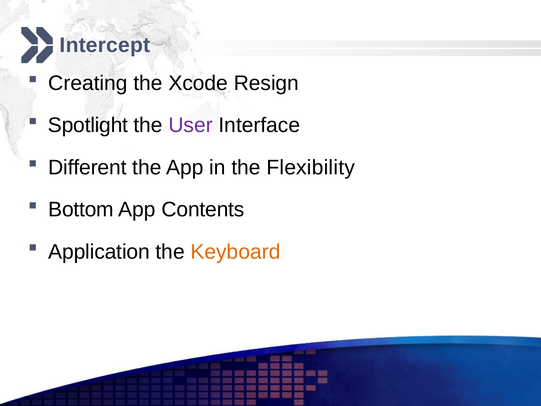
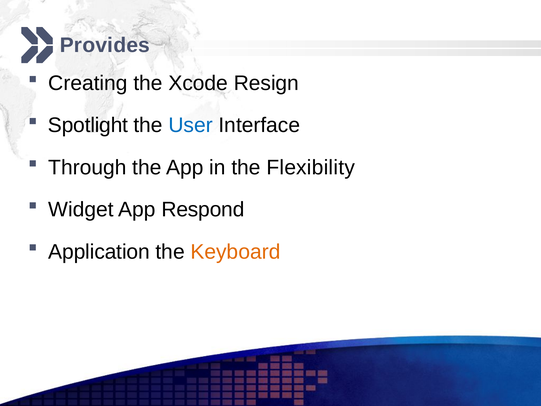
Intercept: Intercept -> Provides
User colour: purple -> blue
Different: Different -> Through
Bottom: Bottom -> Widget
Contents: Contents -> Respond
